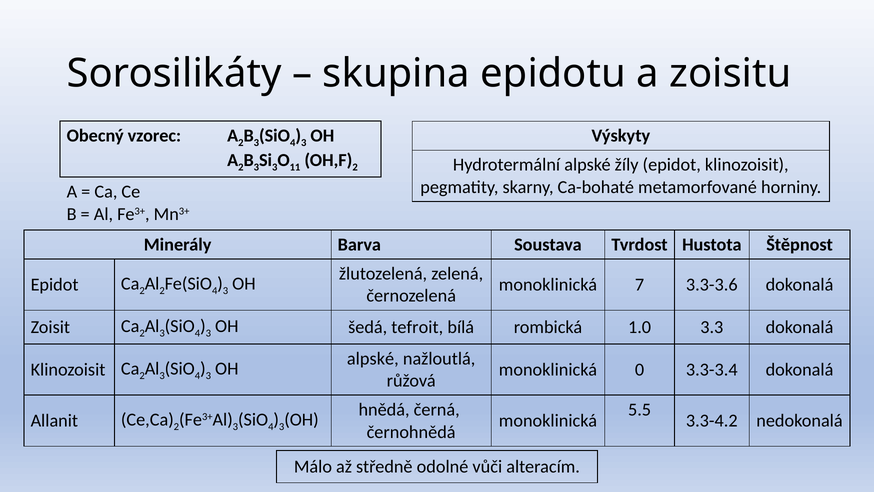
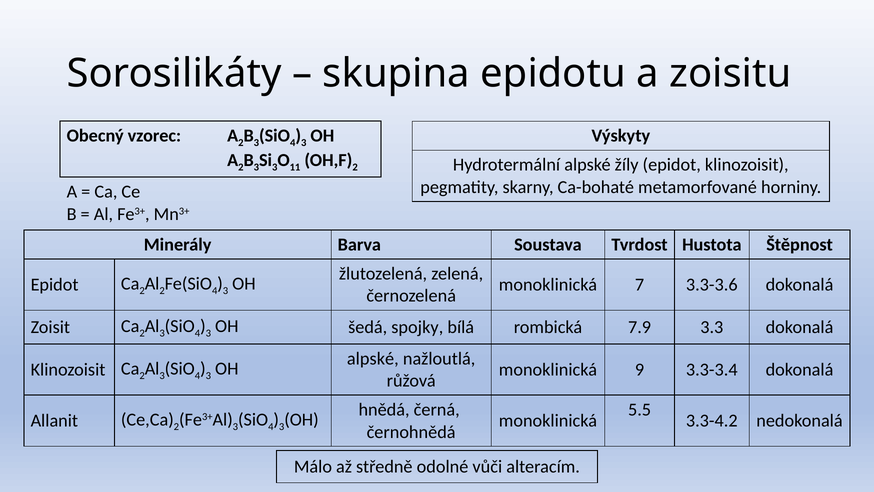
tefroit: tefroit -> spojky
1.0: 1.0 -> 7.9
0: 0 -> 9
